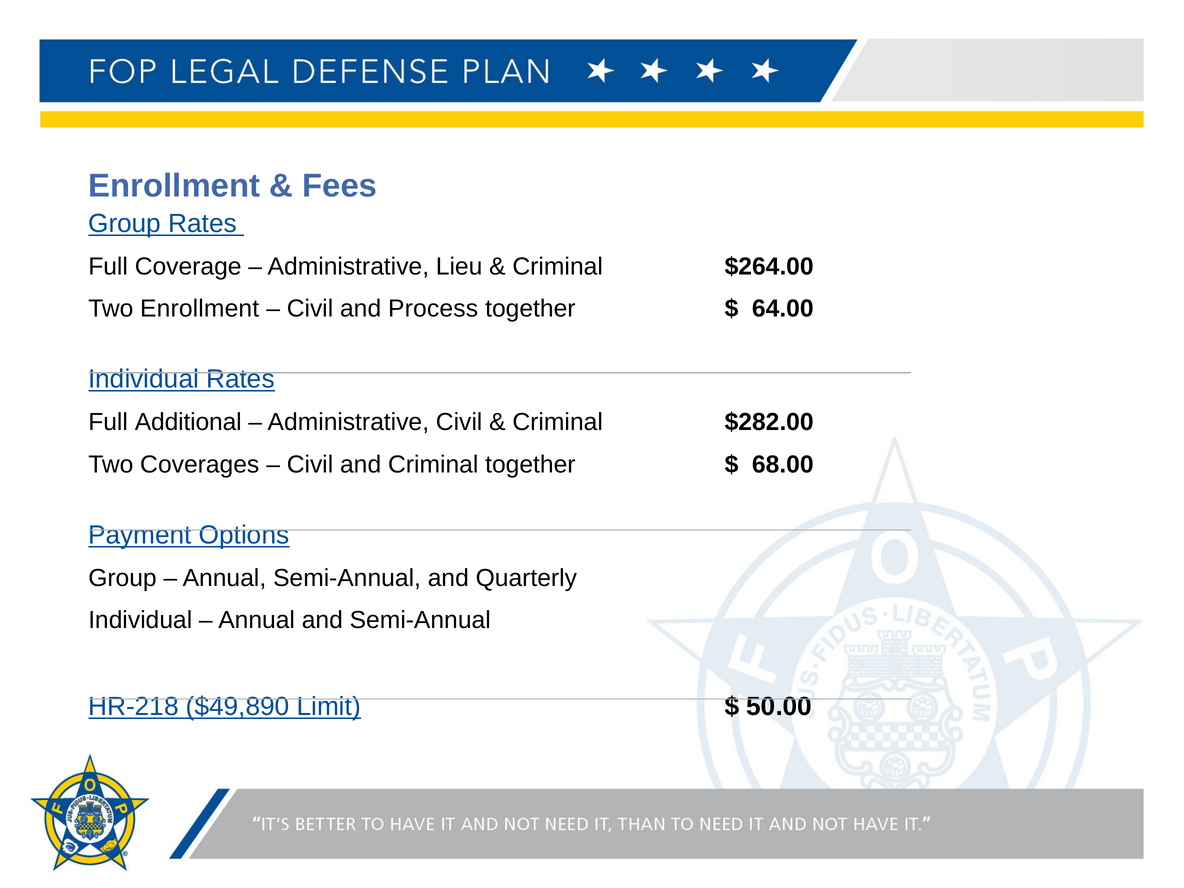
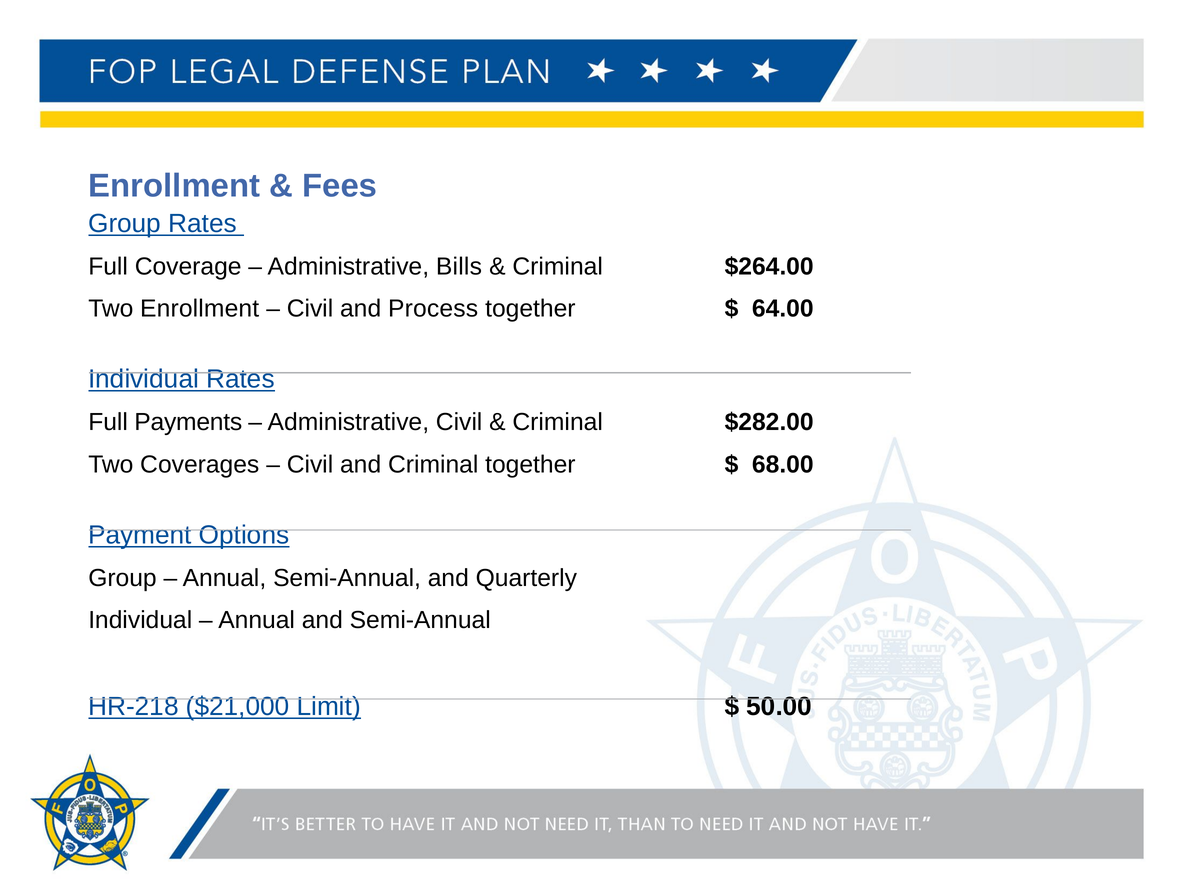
Lieu: Lieu -> Bills
Additional: Additional -> Payments
$49,890: $49,890 -> $21,000
